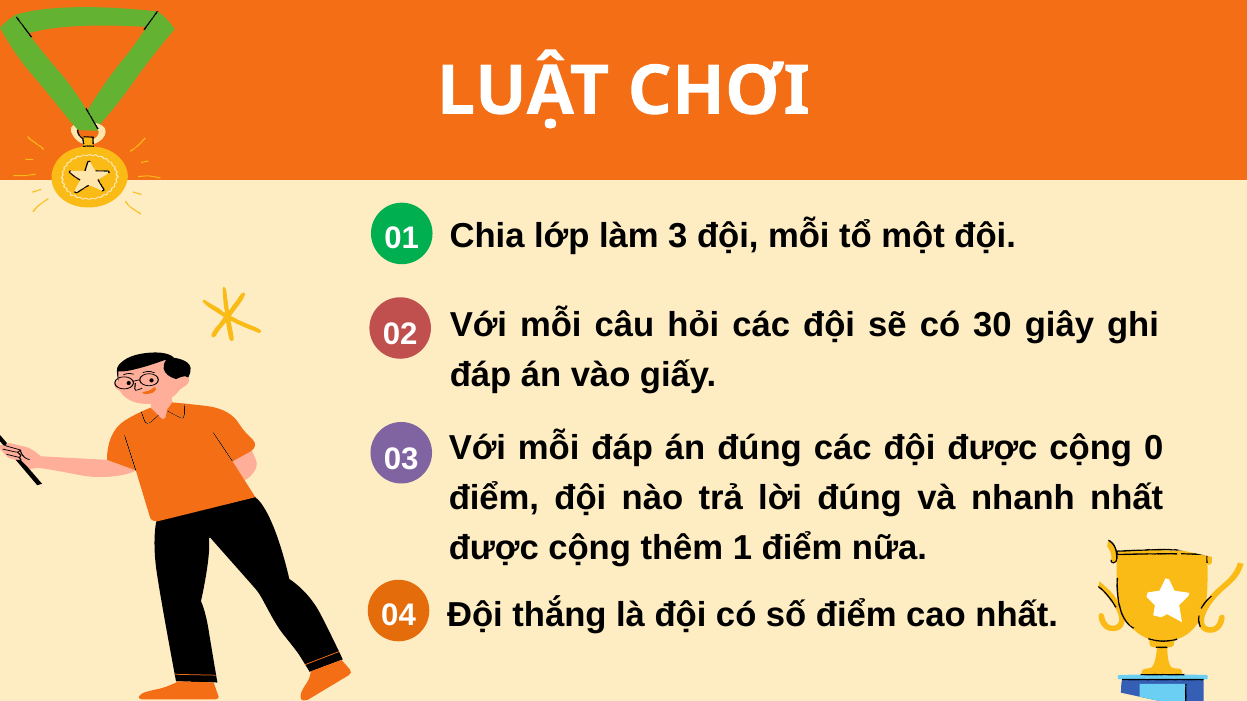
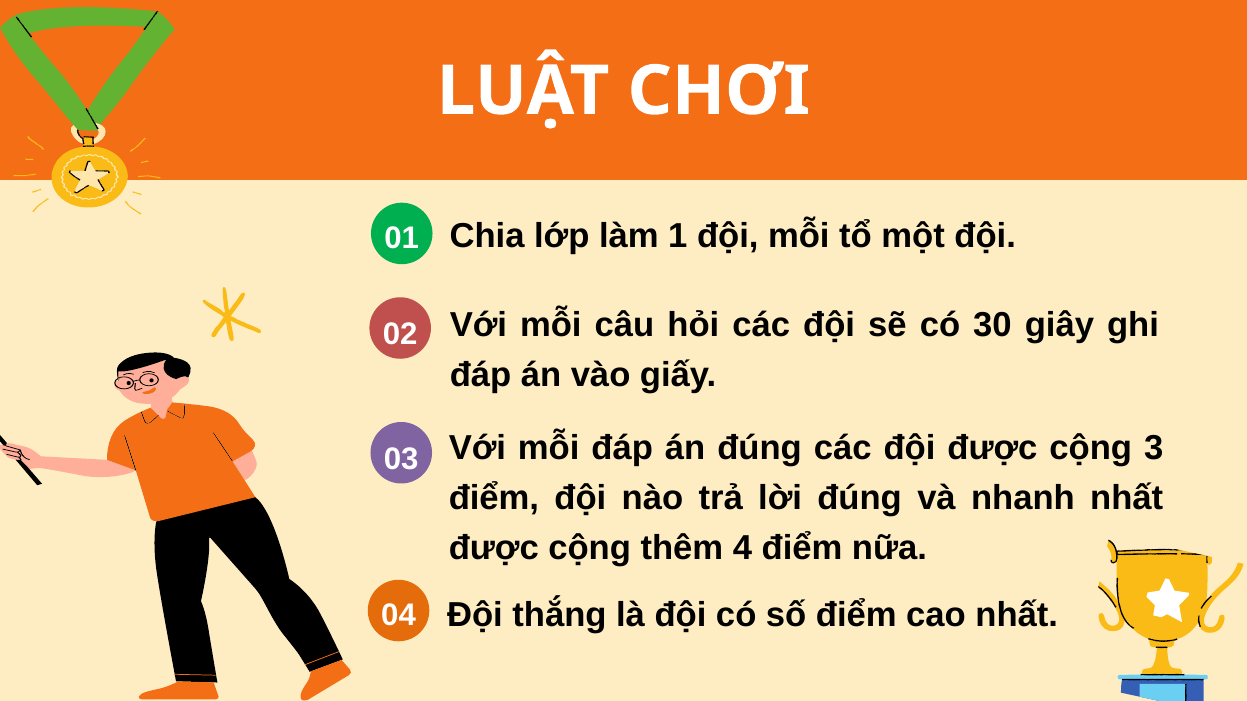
3: 3 -> 1
0: 0 -> 3
1: 1 -> 4
